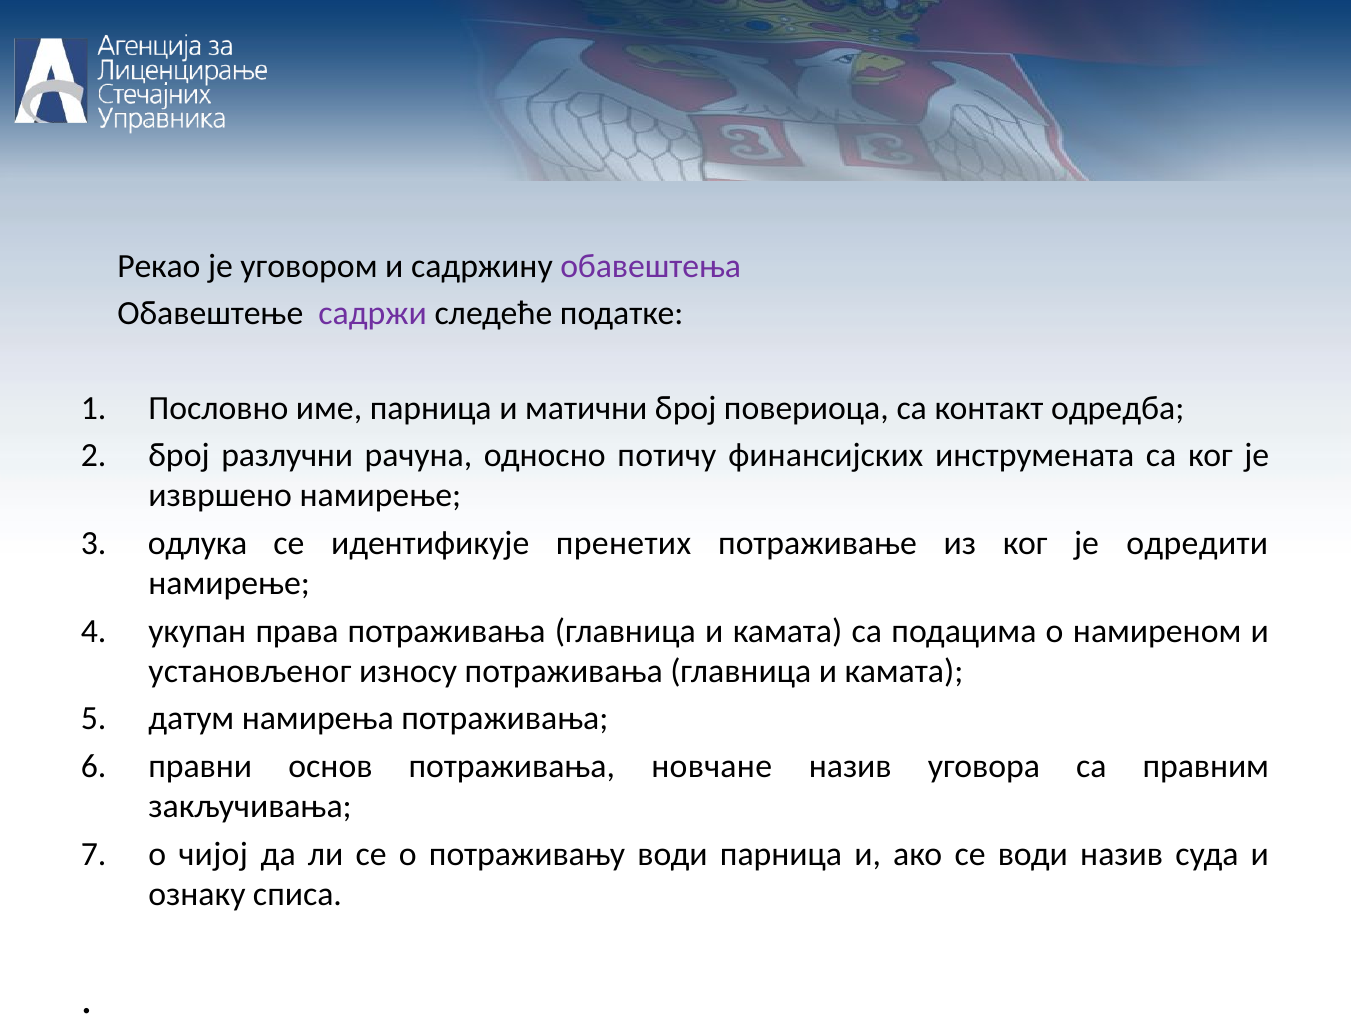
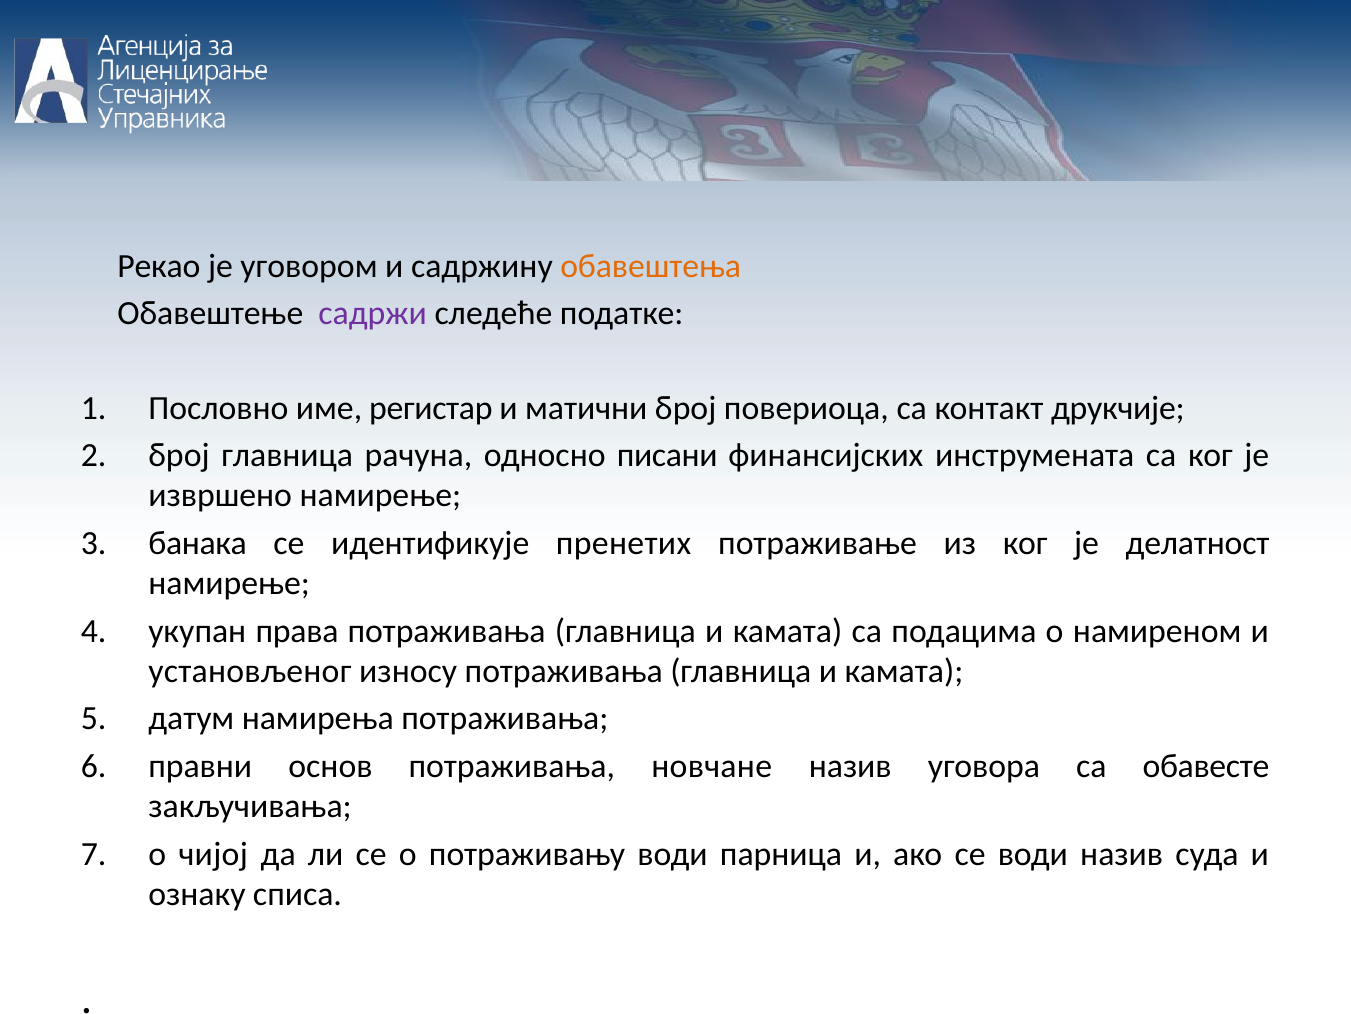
обавештења colour: purple -> orange
име парница: парница -> регистар
одредба: одредба -> друкчије
број разлучни: разлучни -> главница
потичу: потичу -> писани
одлука: одлука -> банака
одредити: одредити -> делатност
правним: правним -> обавесте
